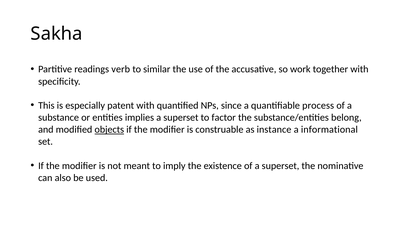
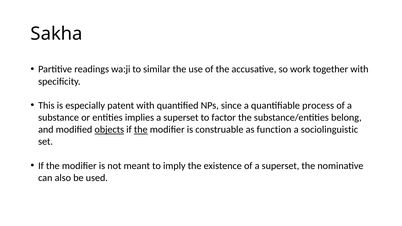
verb: verb -> waːji
the at (141, 130) underline: none -> present
instance: instance -> function
informational: informational -> sociolinguistic
